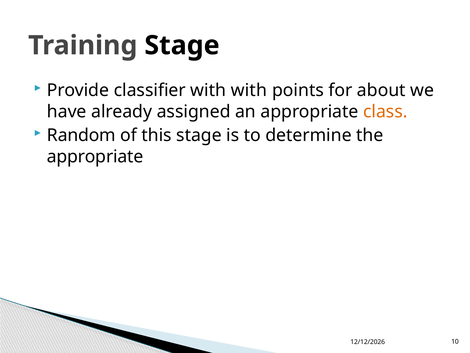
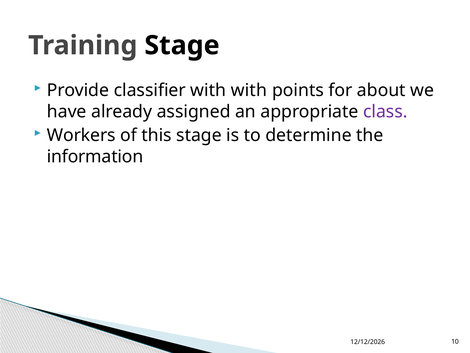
class colour: orange -> purple
Random: Random -> Workers
appropriate at (95, 156): appropriate -> information
